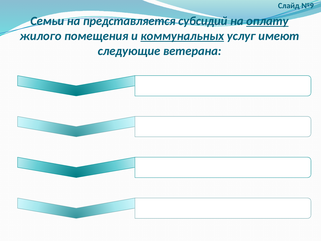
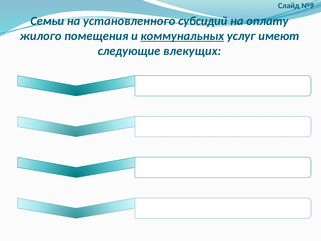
представляется: представляется -> установленного
оплату underline: present -> none
ветерана: ветерана -> влекущих
